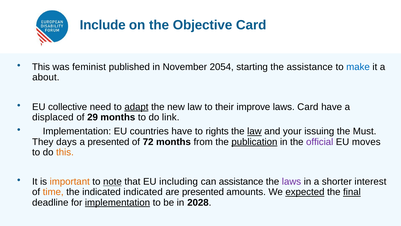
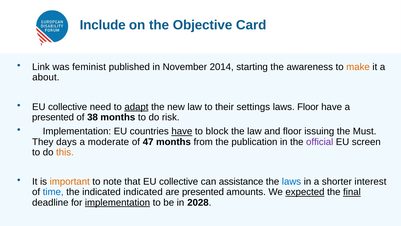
This at (41, 67): This -> Link
2054: 2054 -> 2014
the assistance: assistance -> awareness
make colour: blue -> orange
improve: improve -> settings
laws Card: Card -> Floor
displaced at (53, 117): displaced -> presented
29: 29 -> 38
link: link -> risk
have at (182, 131) underline: none -> present
rights: rights -> block
law at (254, 131) underline: present -> none
and your: your -> floor
a presented: presented -> moderate
72: 72 -> 47
publication underline: present -> none
moves: moves -> screen
note underline: present -> none
that EU including: including -> collective
laws at (291, 181) colour: purple -> blue
time colour: orange -> blue
